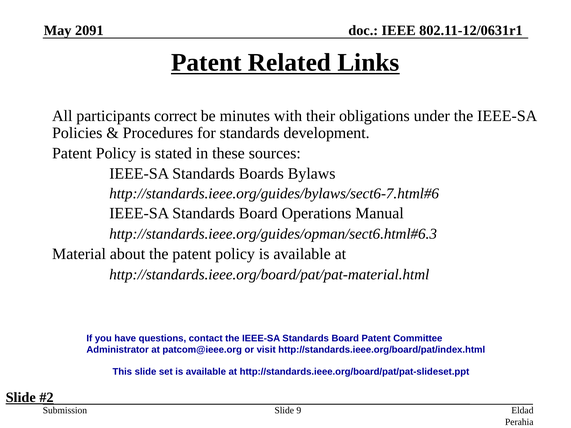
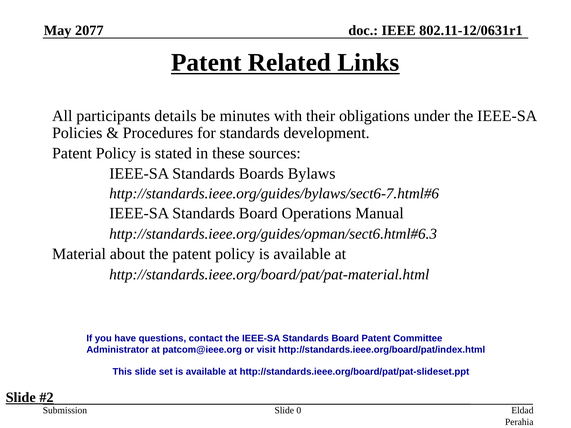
2091: 2091 -> 2077
correct: correct -> details
9: 9 -> 0
